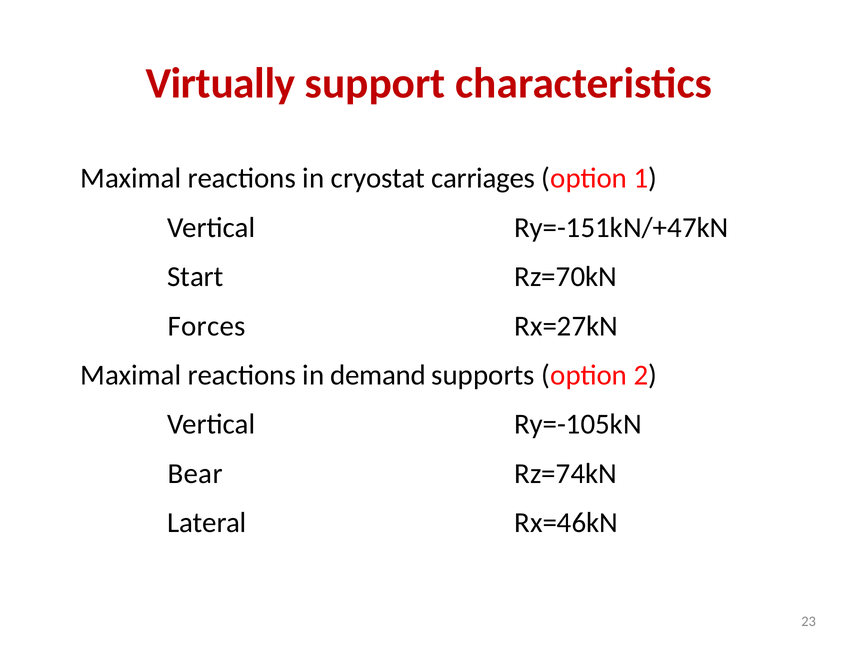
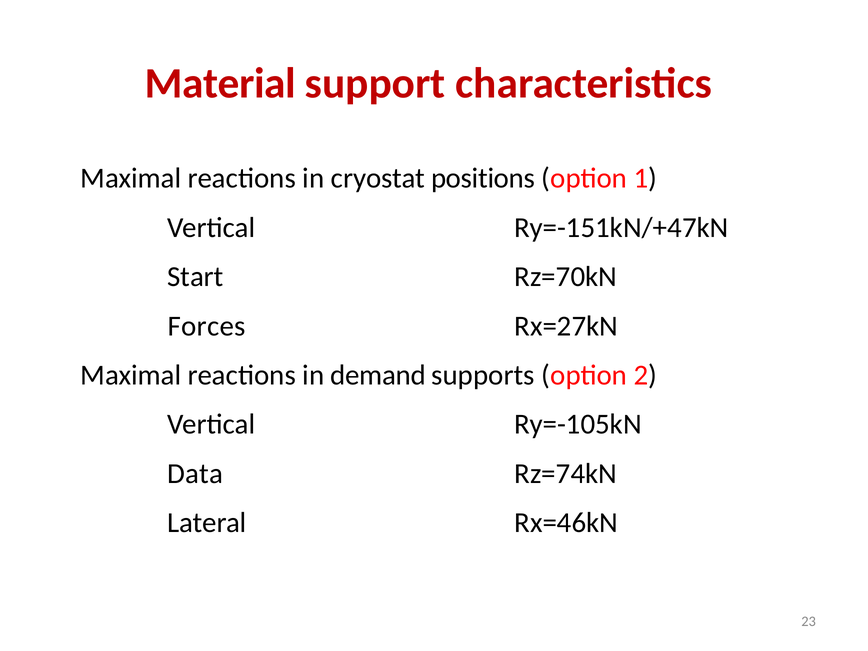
Virtually: Virtually -> Material
carriages: carriages -> positions
Bear: Bear -> Data
